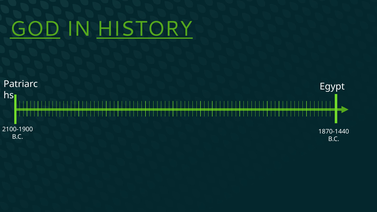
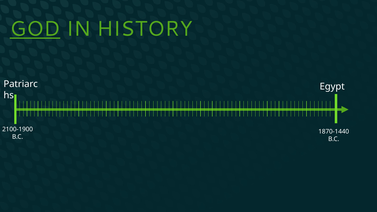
HISTORY underline: present -> none
